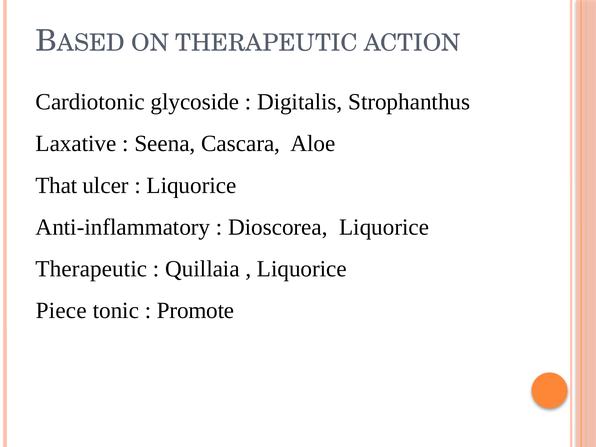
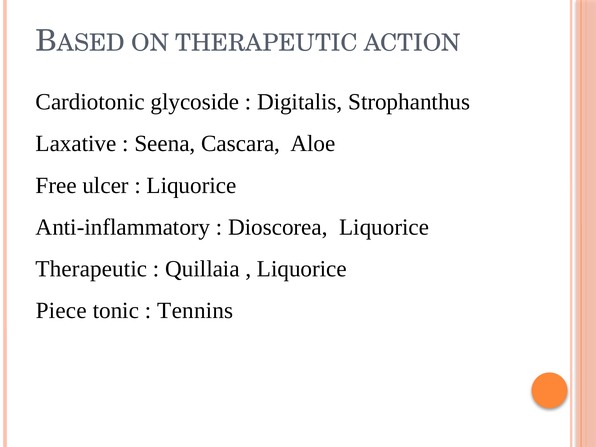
That: That -> Free
Promote: Promote -> Tennins
